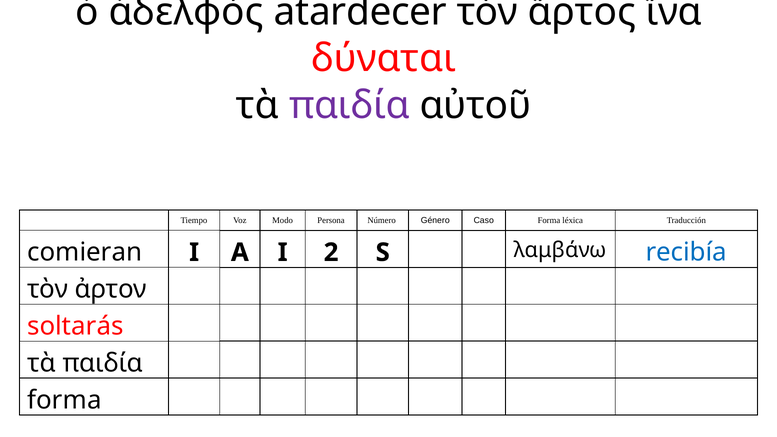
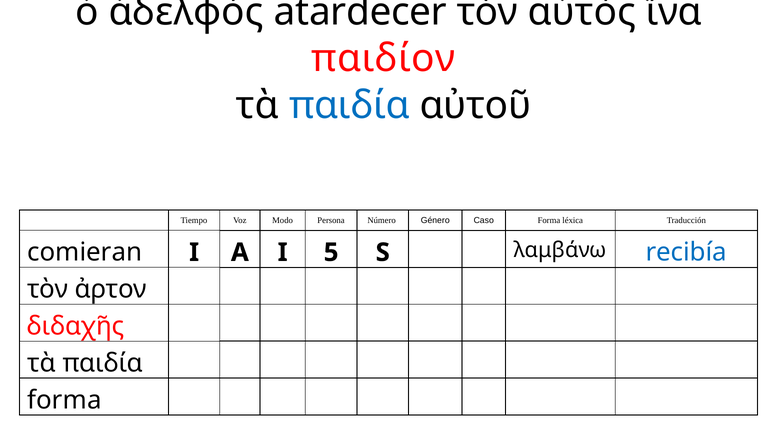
ἄρτος: ἄρτος -> αὐτός
δύναται: δύναται -> παιδίον
παιδία at (349, 105) colour: purple -> blue
2: 2 -> 5
soltarás: soltarás -> διδαχῆς
